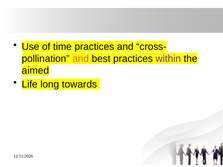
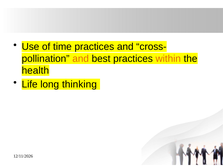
within colour: purple -> orange
aimed: aimed -> health
towards: towards -> thinking
